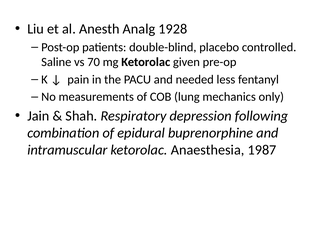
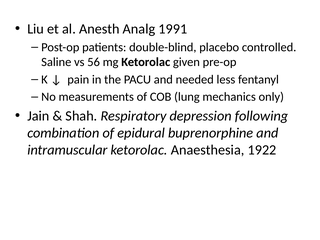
1928: 1928 -> 1991
70: 70 -> 56
1987: 1987 -> 1922
